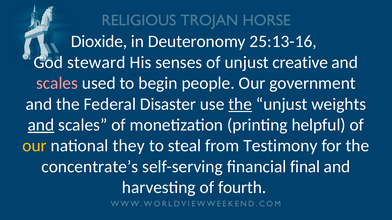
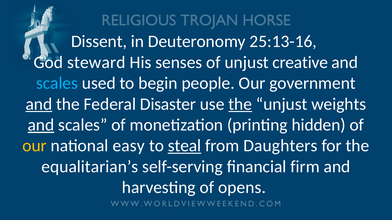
Dioxide: Dioxide -> Dissent
scales at (57, 83) colour: pink -> light blue
and at (39, 104) underline: none -> present
helpful: helpful -> hidden
they: they -> easy
steal underline: none -> present
Testimony: Testimony -> Daughters
concentrate’s: concentrate’s -> equalitarian’s
final: final -> firm
fourth: fourth -> opens
